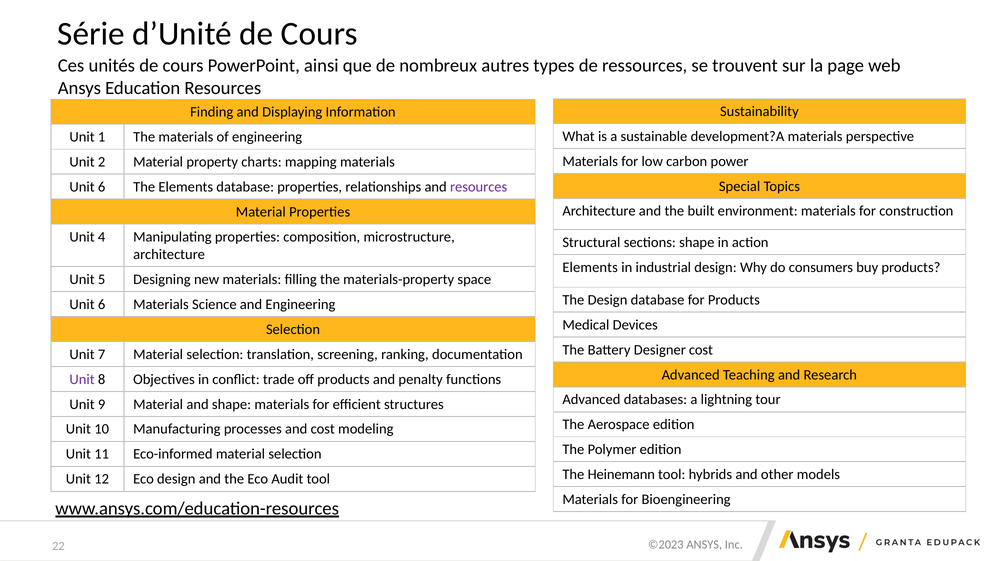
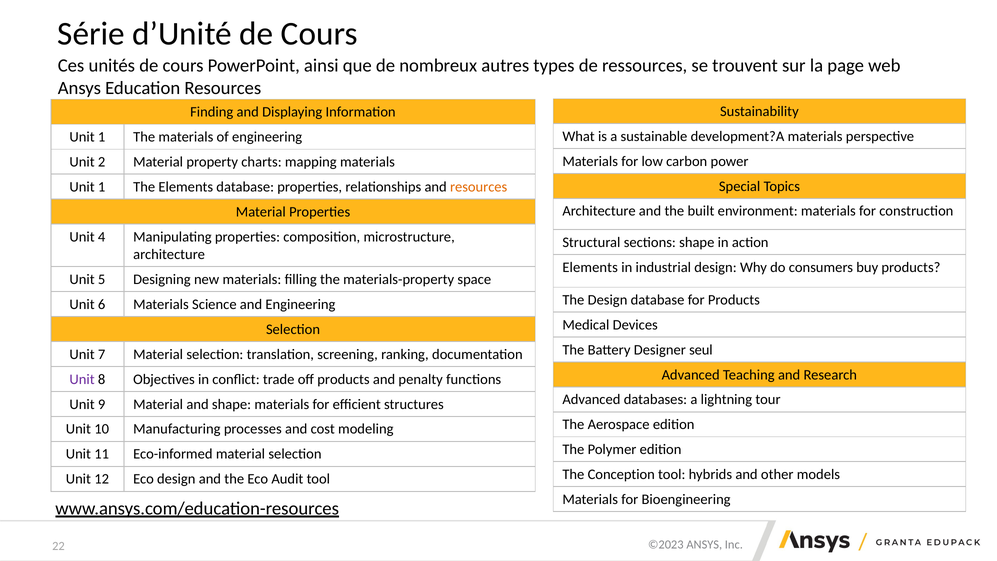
6 at (102, 187): 6 -> 1
resources at (479, 187) colour: purple -> orange
Designer cost: cost -> seul
Heinemann: Heinemann -> Conception
